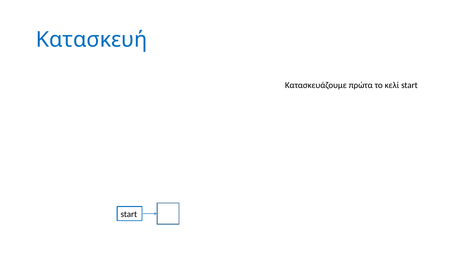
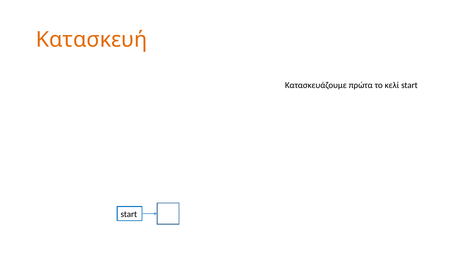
Κατασκευή colour: blue -> orange
